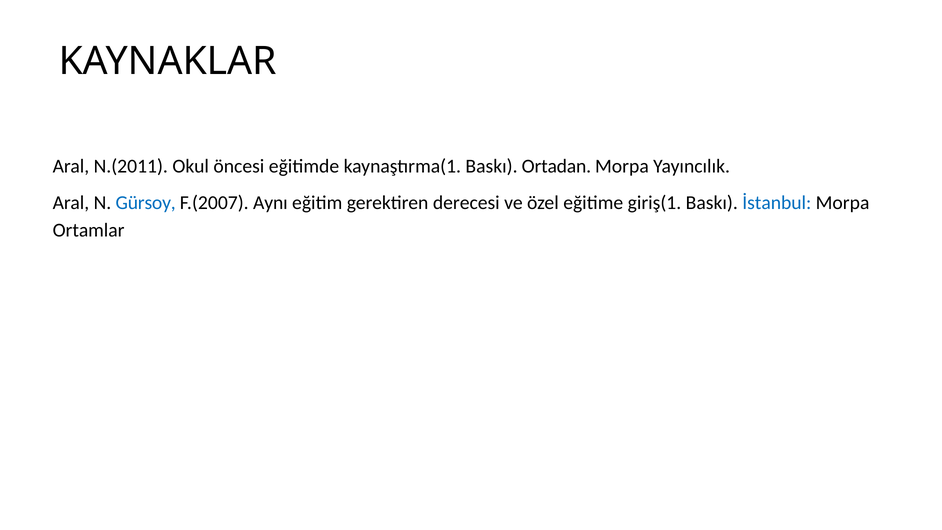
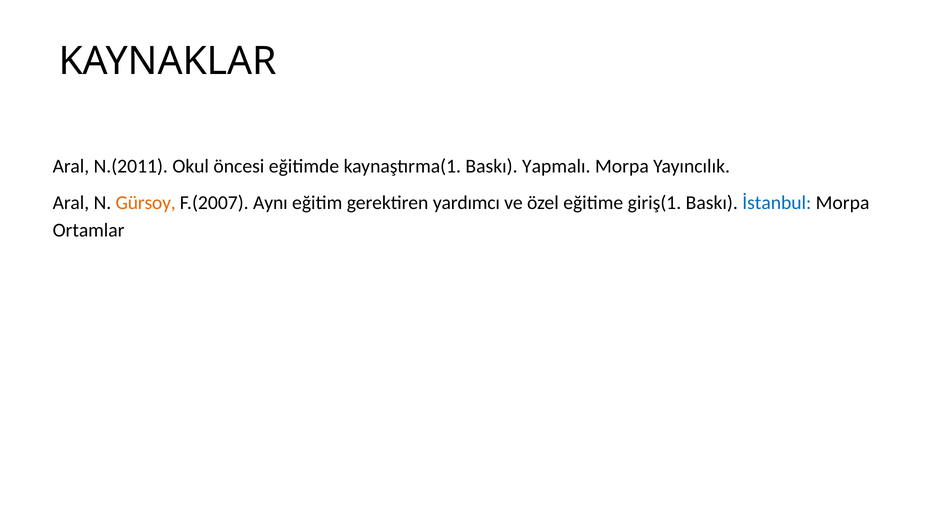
Ortadan: Ortadan -> Yapmalı
Gürsoy colour: blue -> orange
derecesi: derecesi -> yardımcı
